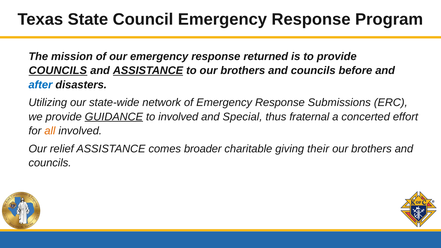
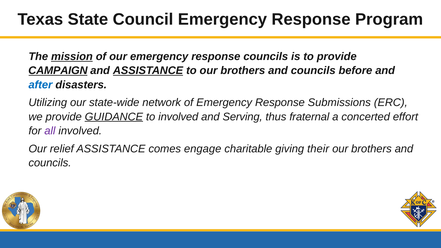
mission underline: none -> present
response returned: returned -> councils
COUNCILS at (58, 71): COUNCILS -> CAMPAIGN
Special: Special -> Serving
all colour: orange -> purple
broader: broader -> engage
